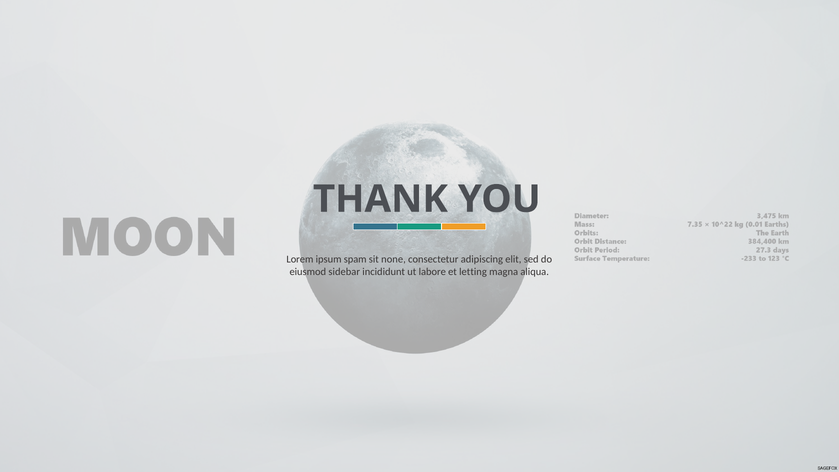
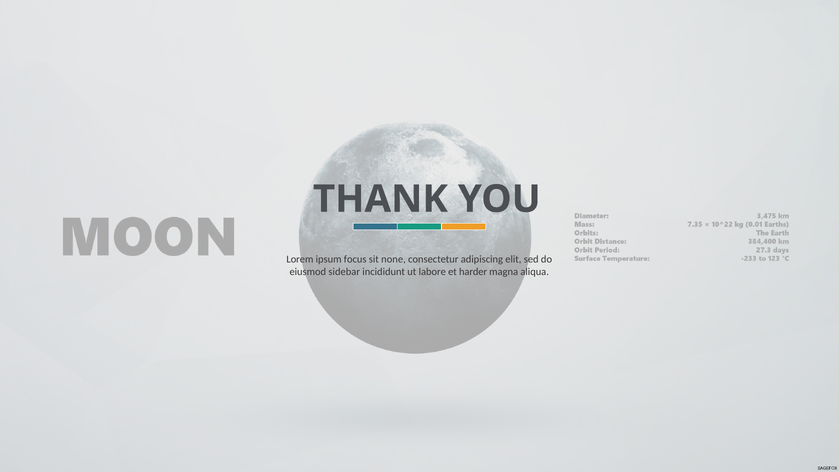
spam: spam -> focus
letting: letting -> harder
